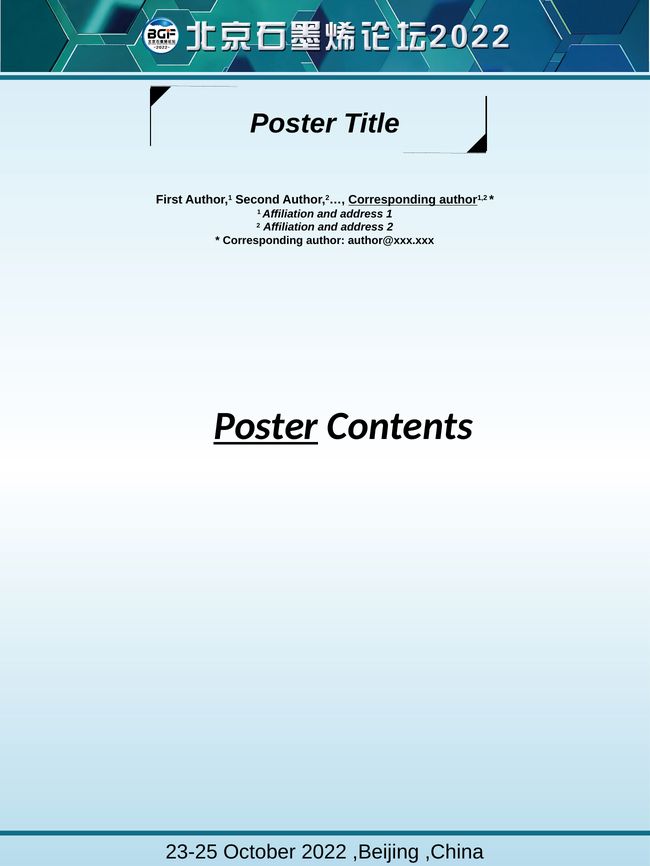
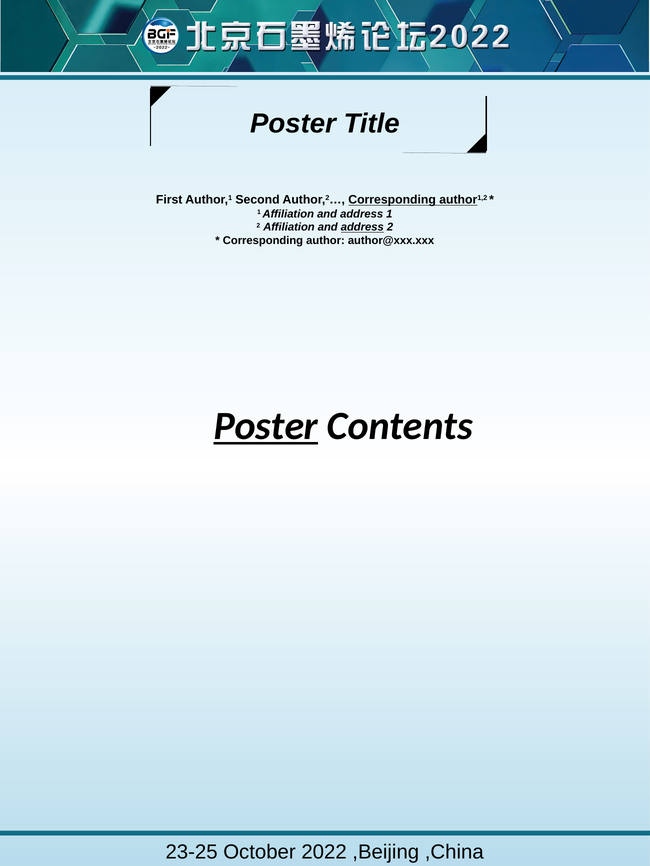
address at (362, 227) underline: none -> present
